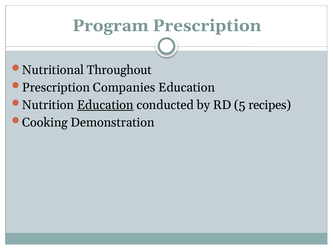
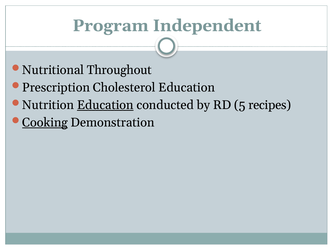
Program Prescription: Prescription -> Independent
Companies: Companies -> Cholesterol
Cooking underline: none -> present
